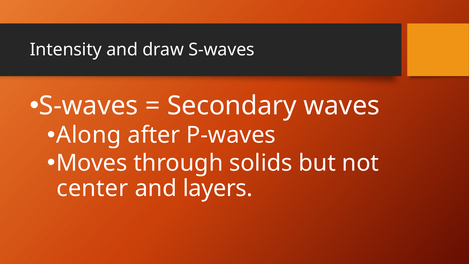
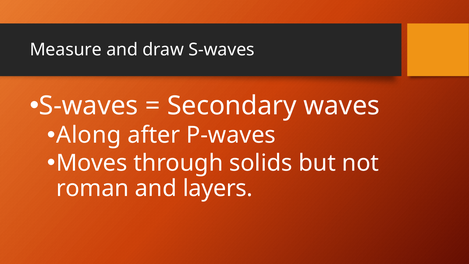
Intensity: Intensity -> Measure
center: center -> roman
